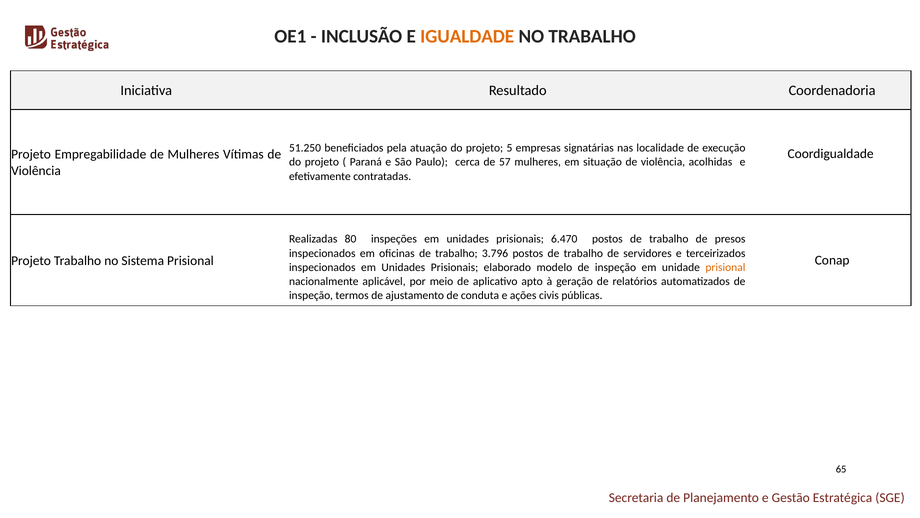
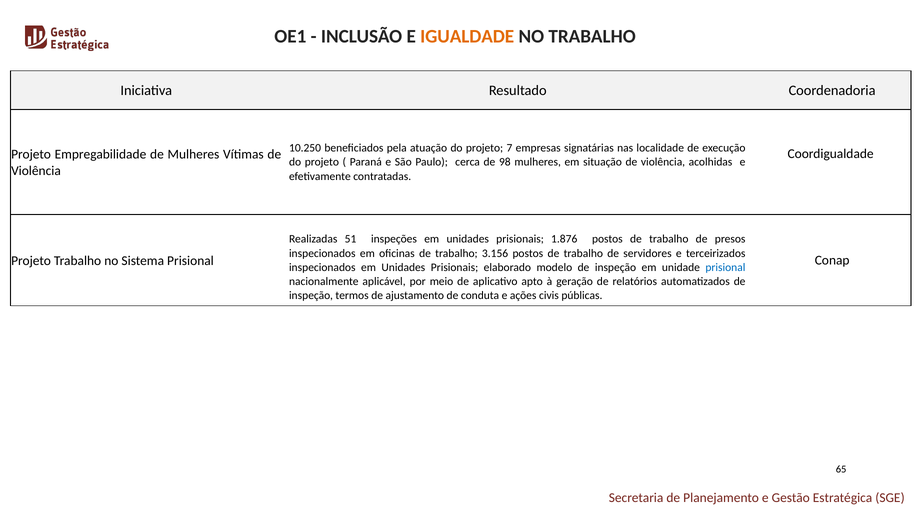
51.250: 51.250 -> 10.250
5: 5 -> 7
57: 57 -> 98
80: 80 -> 51
6.470: 6.470 -> 1.876
3.796: 3.796 -> 3.156
prisional at (725, 267) colour: orange -> blue
